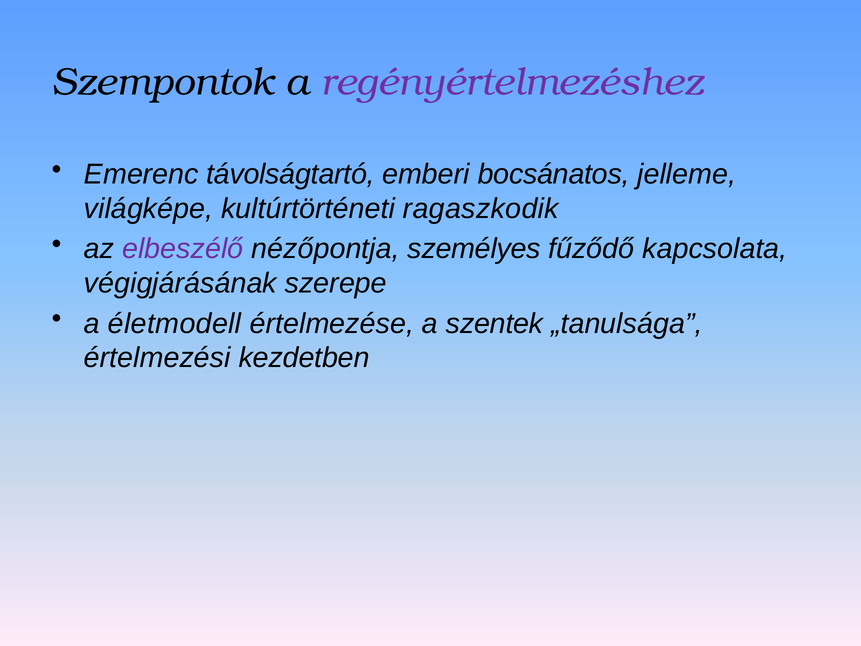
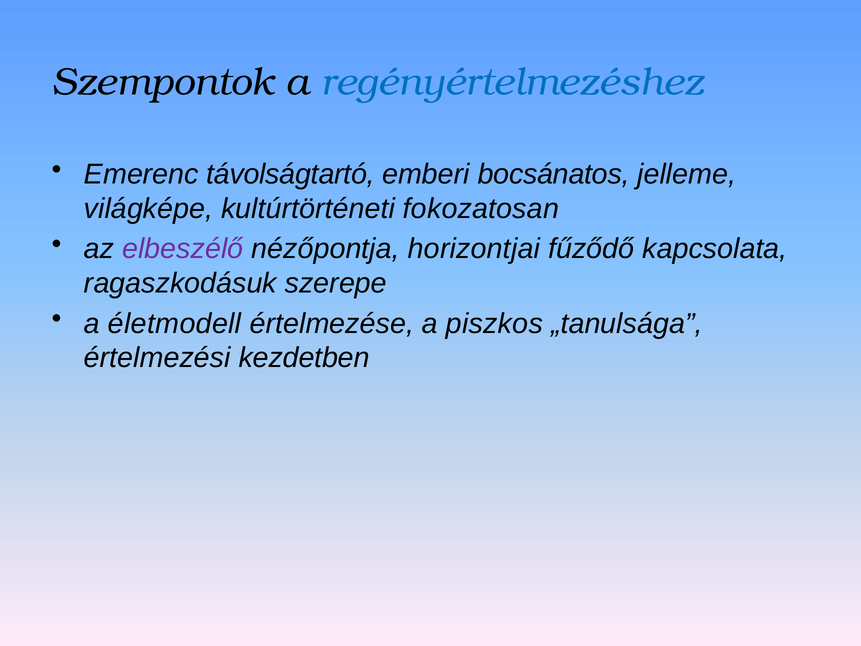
regényértelmezéshez colour: purple -> blue
ragaszkodik: ragaszkodik -> fokozatosan
személyes: személyes -> horizontjai
végigjárásának: végigjárásának -> ragaszkodásuk
szentek: szentek -> piszkos
